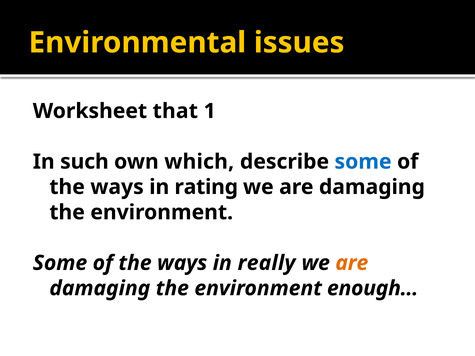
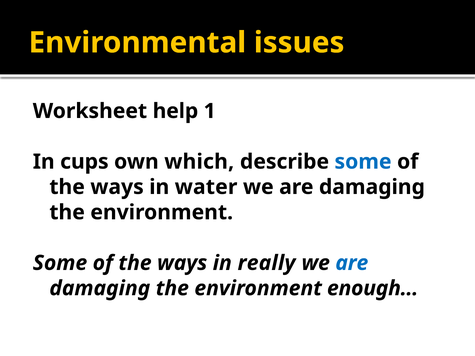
that: that -> help
such: such -> cups
rating: rating -> water
are at (352, 263) colour: orange -> blue
